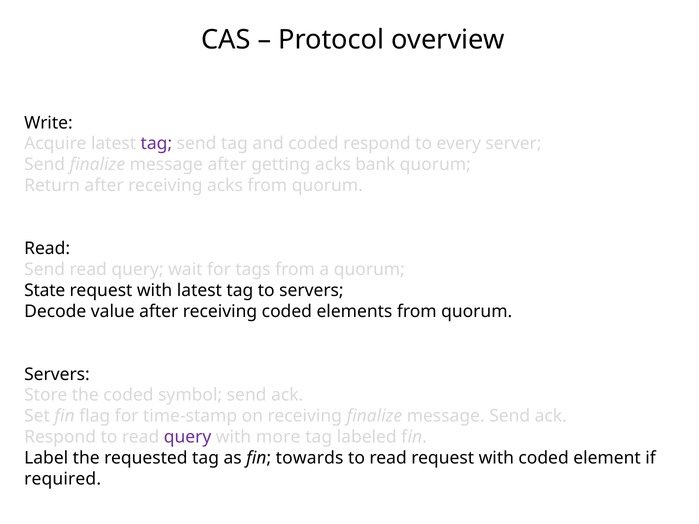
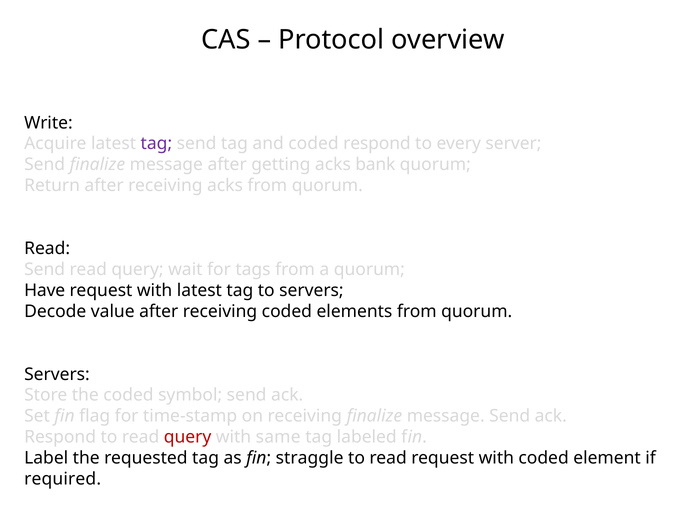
State: State -> Have
query at (188, 437) colour: purple -> red
more: more -> same
towards: towards -> straggle
